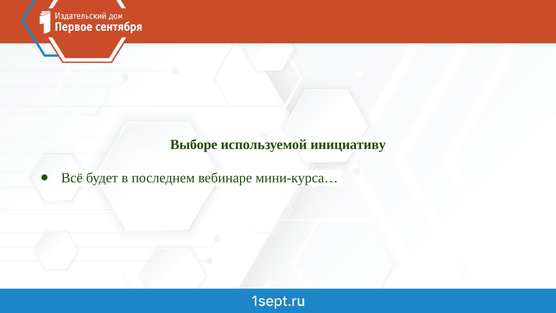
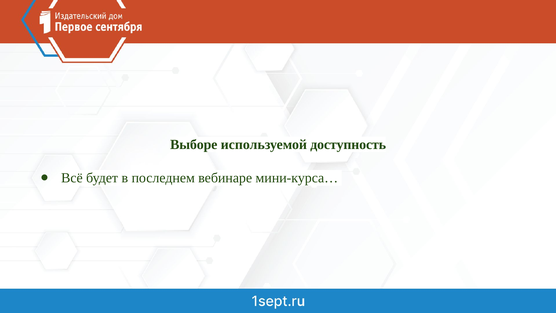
инициативу: инициативу -> доступность
